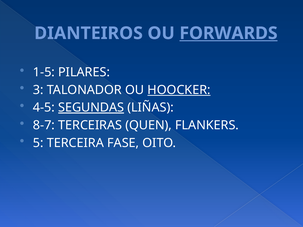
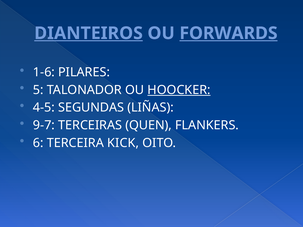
DIANTEIROS underline: none -> present
1-5: 1-5 -> 1-6
3: 3 -> 5
SEGUNDAS underline: present -> none
8-7: 8-7 -> 9-7
5: 5 -> 6
FASE: FASE -> KICK
